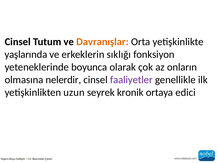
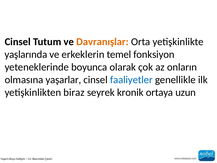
sıklığı: sıklığı -> temel
nelerdir: nelerdir -> yaşarlar
faaliyetler colour: purple -> blue
uzun: uzun -> biraz
edici: edici -> uzun
